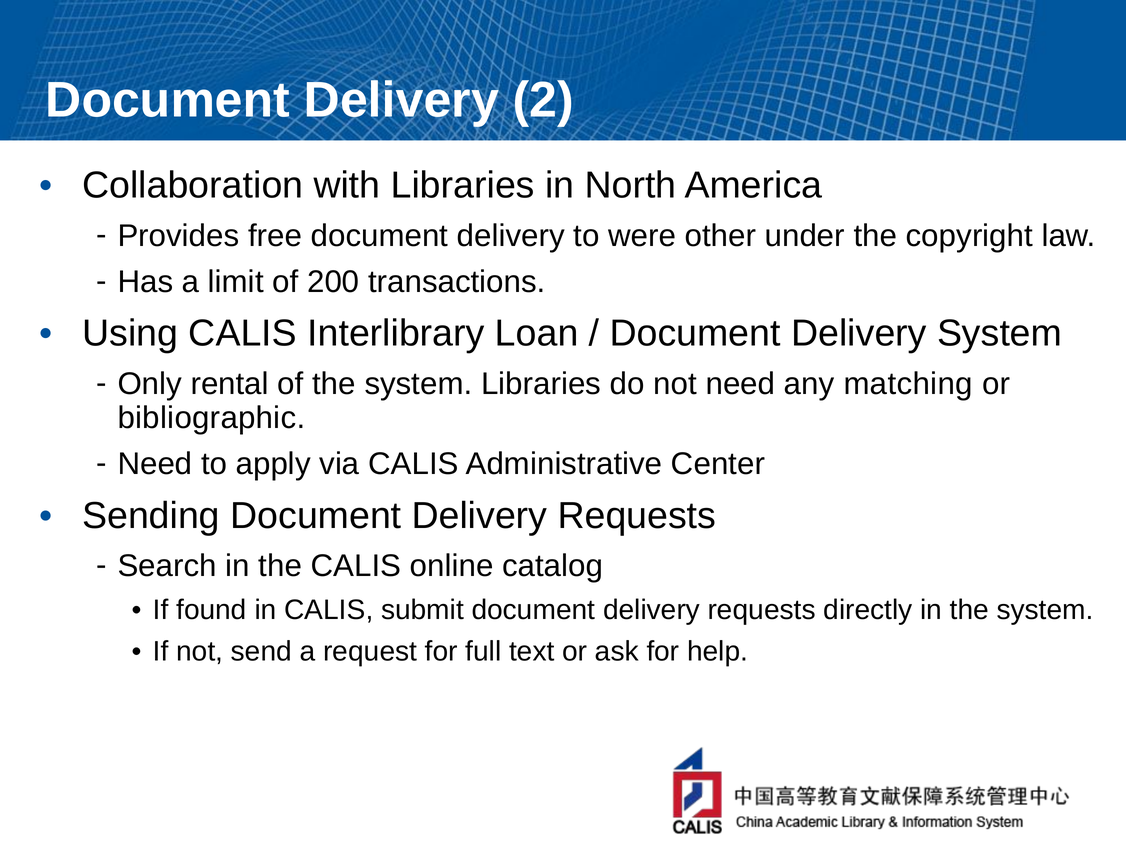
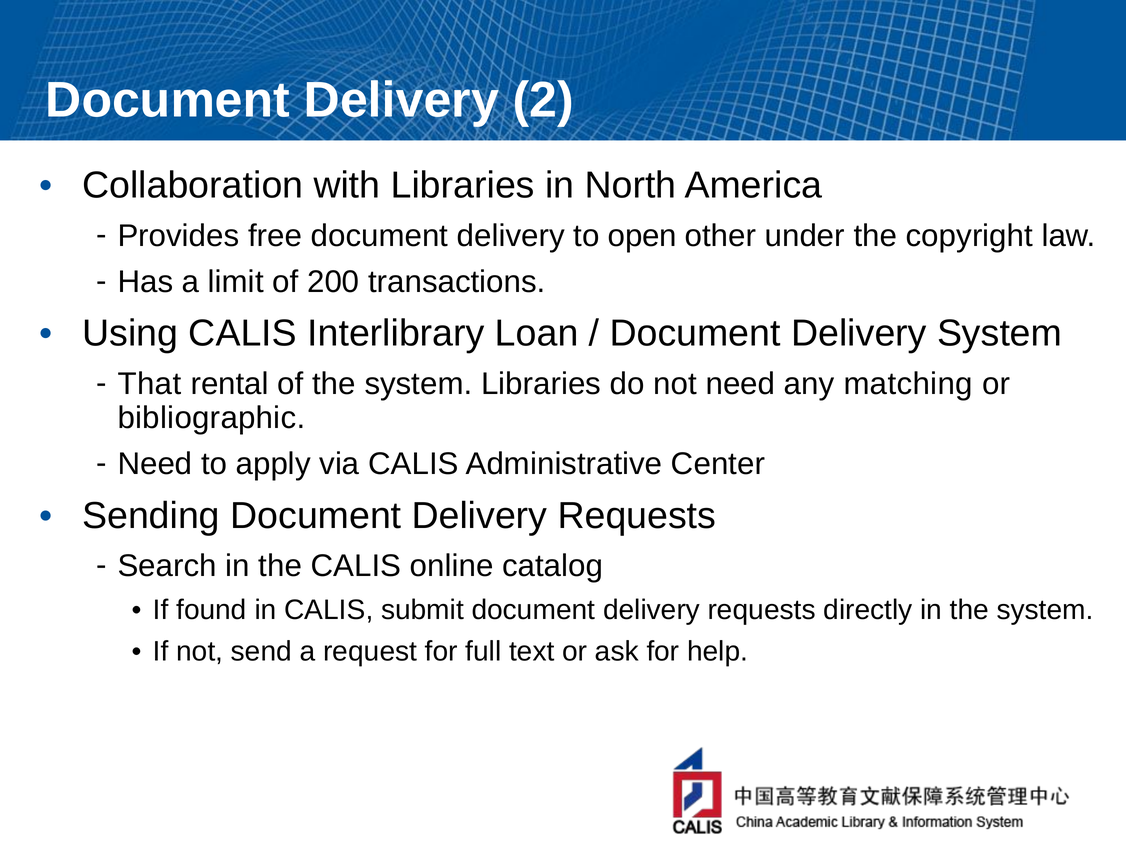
were: were -> open
Only: Only -> That
